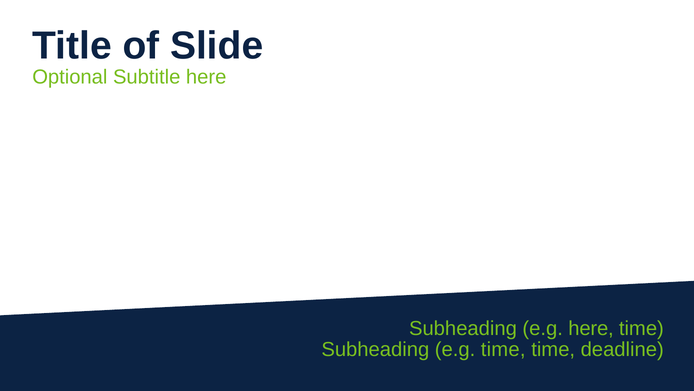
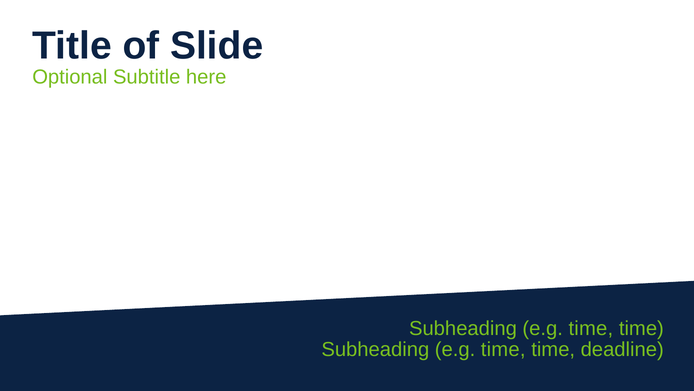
here at (591, 328): here -> time
